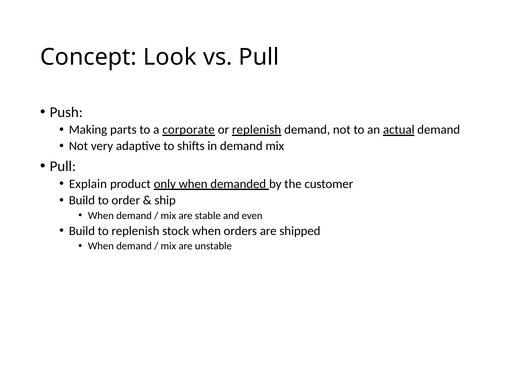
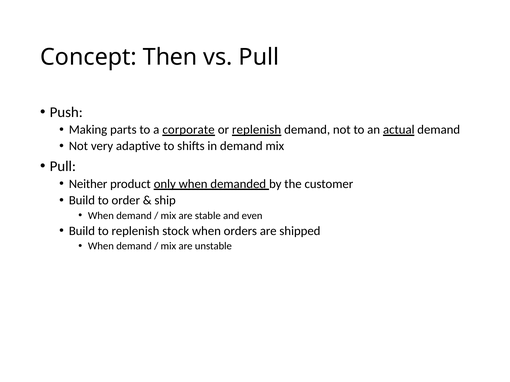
Look: Look -> Then
Explain: Explain -> Neither
